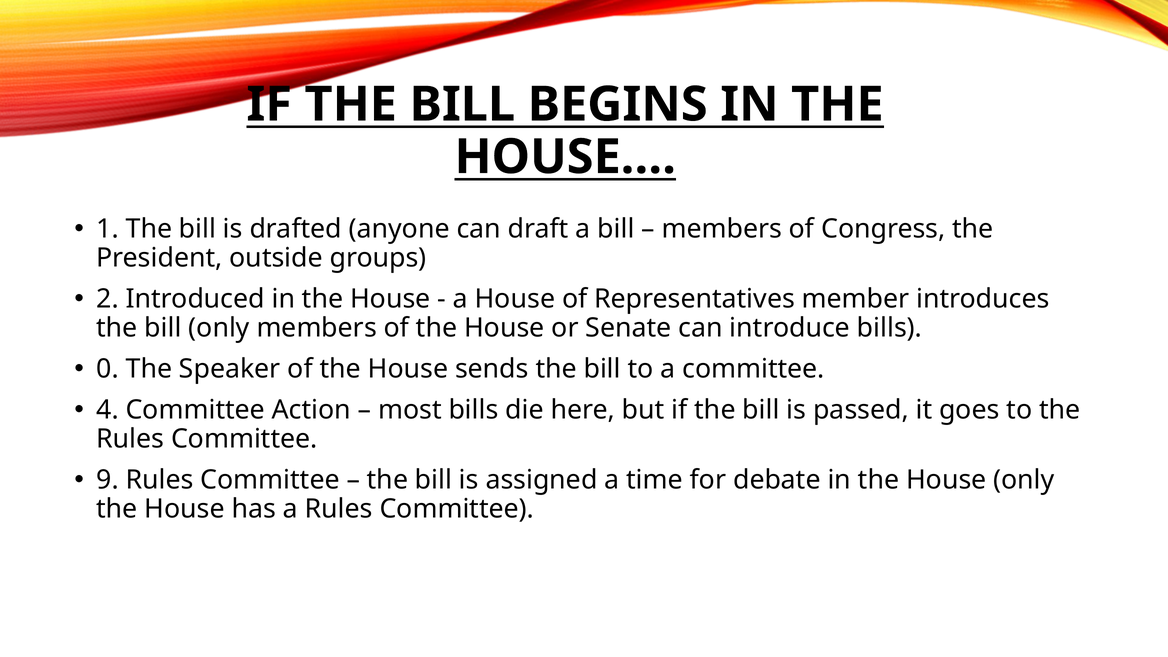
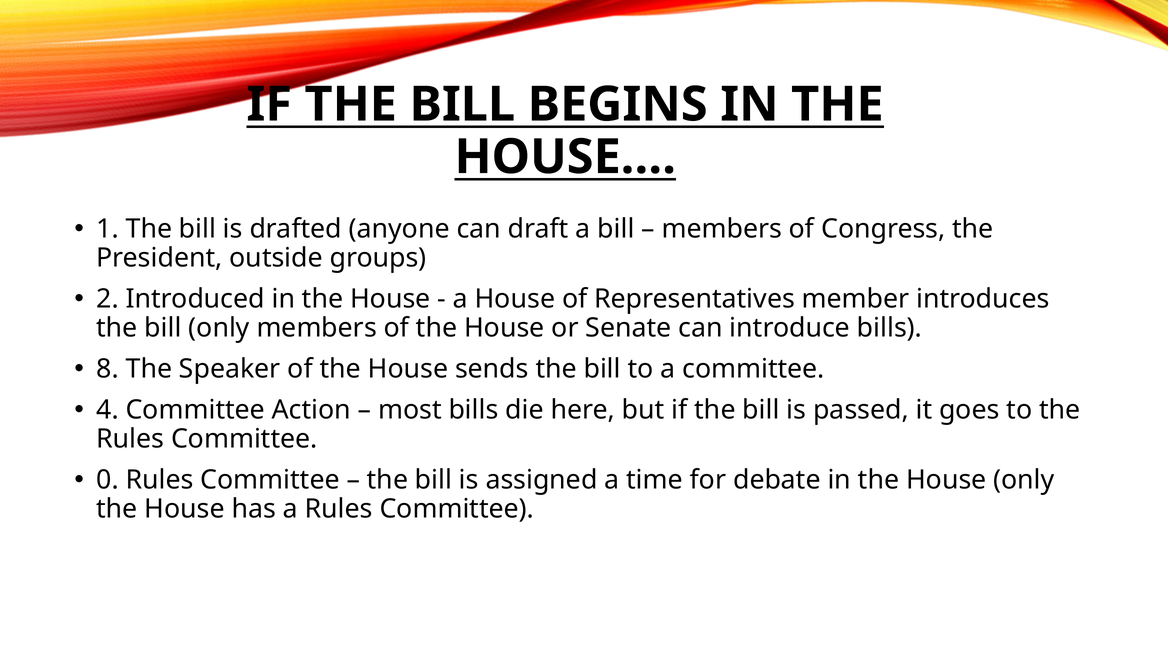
0: 0 -> 8
9: 9 -> 0
